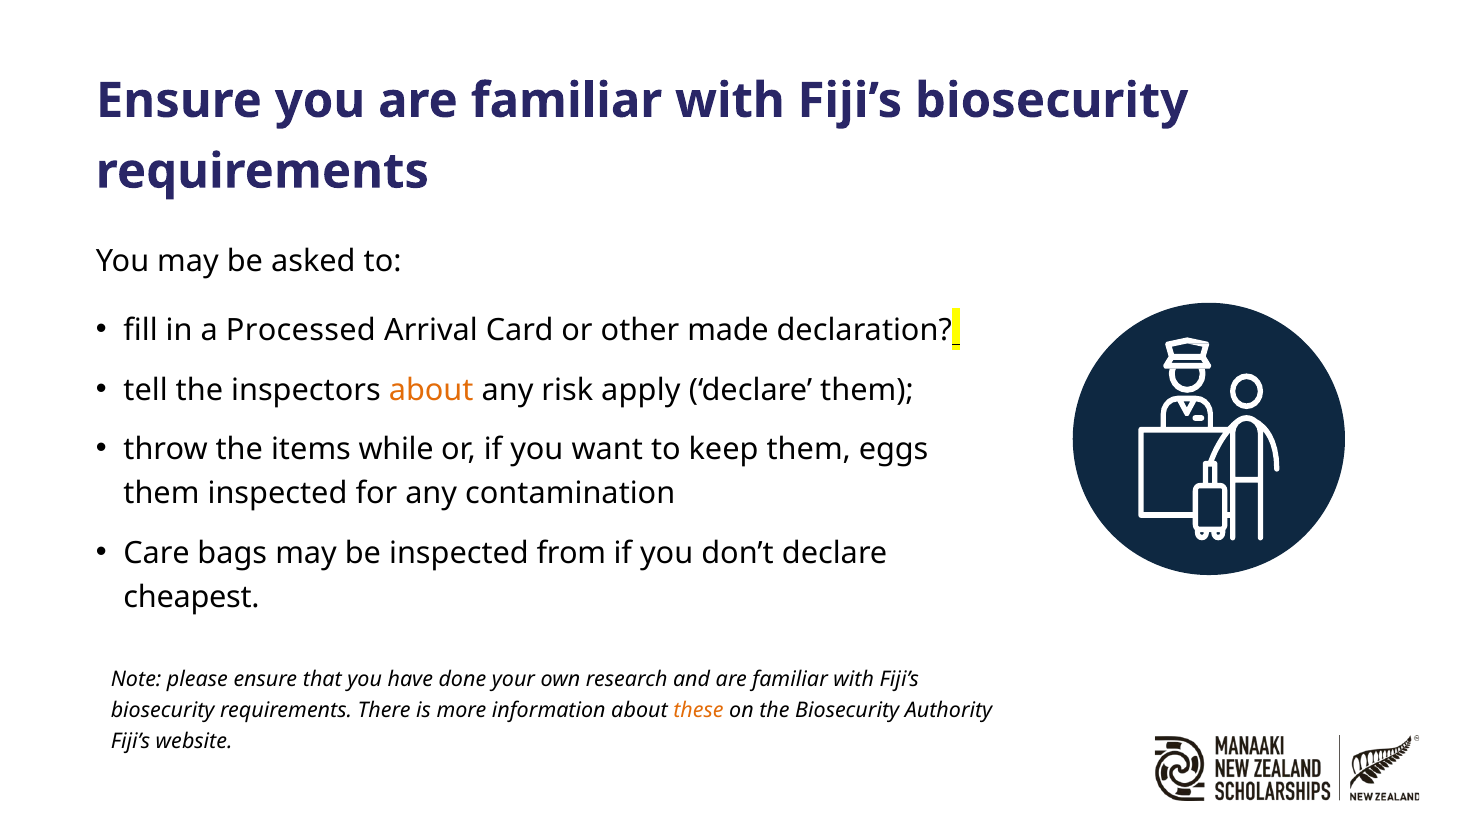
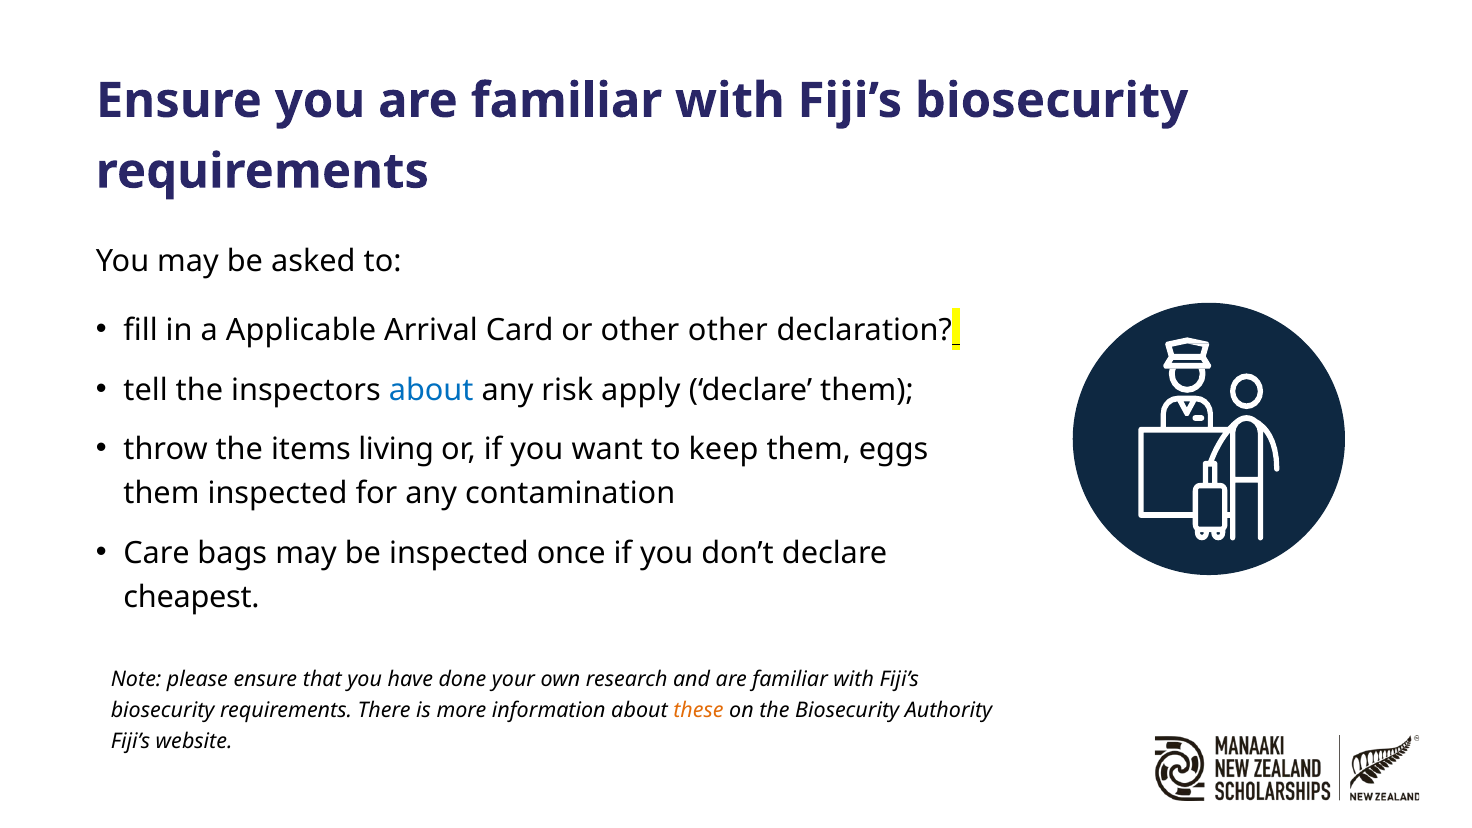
Processed: Processed -> Applicable
other made: made -> other
about at (431, 390) colour: orange -> blue
while: while -> living
from: from -> once
